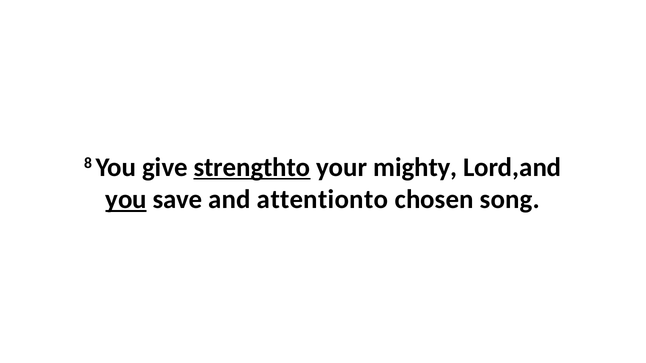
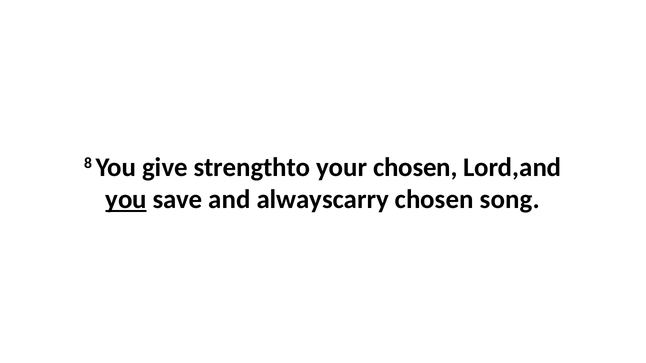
strengthto underline: present -> none
your mighty: mighty -> chosen
attentionto: attentionto -> alwayscarry
